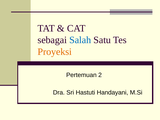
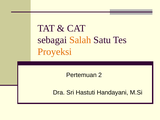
Salah colour: blue -> orange
